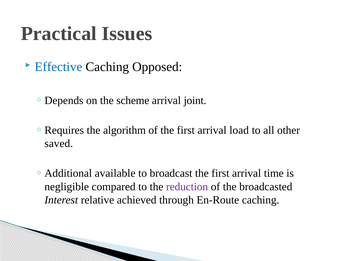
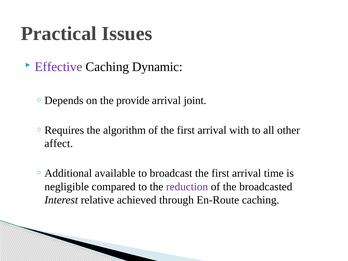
Effective colour: blue -> purple
Opposed: Opposed -> Dynamic
scheme: scheme -> provide
load: load -> with
saved: saved -> affect
